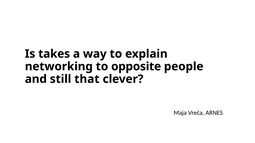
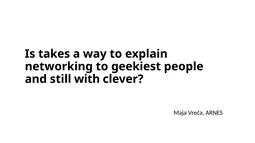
opposite: opposite -> geekiest
that: that -> with
